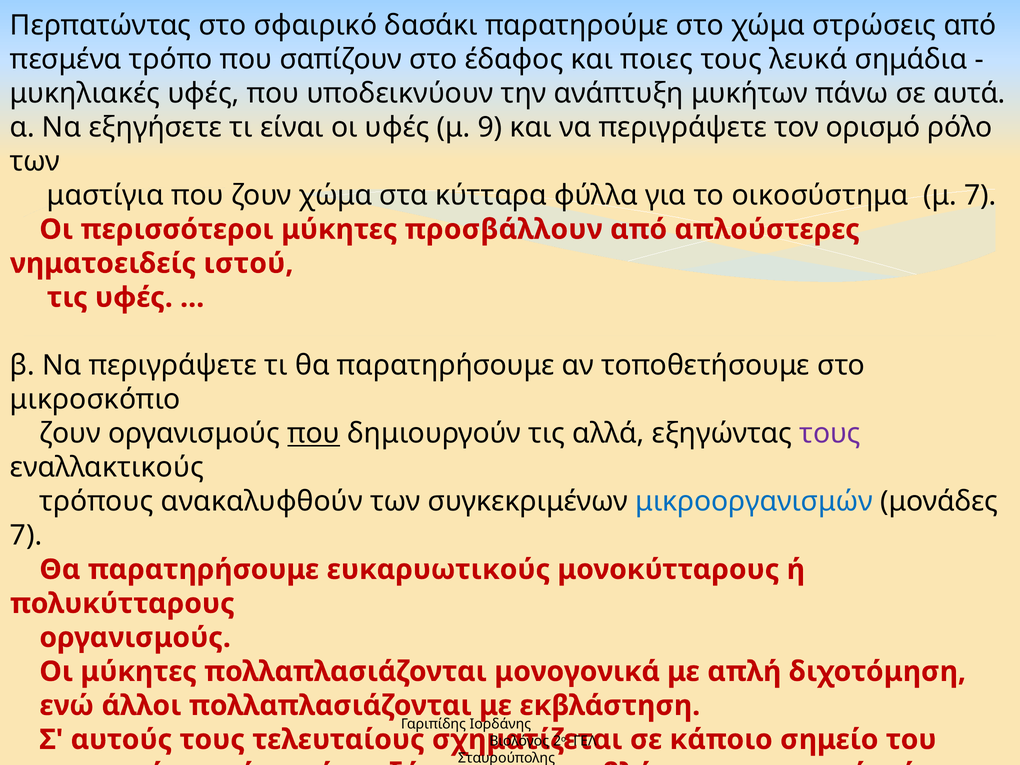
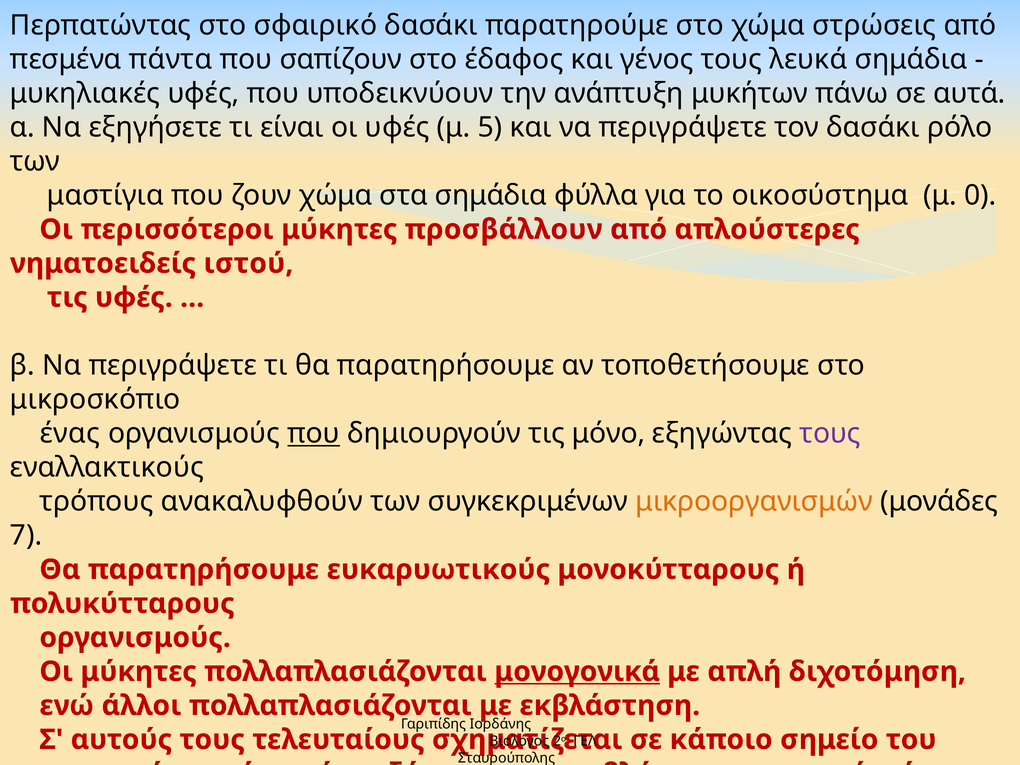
τρόπο: τρόπο -> πάντα
ποιες: ποιες -> γένος
9: 9 -> 5
τον ορισμό: ορισμό -> δασάκι
στα κύτταρα: κύτταρα -> σημάδια
μ 7: 7 -> 0
ζουν at (70, 434): ζουν -> ένας
αλλά: αλλά -> μόνο
μικροοργανισμών colour: blue -> orange
μονογονικά underline: none -> present
